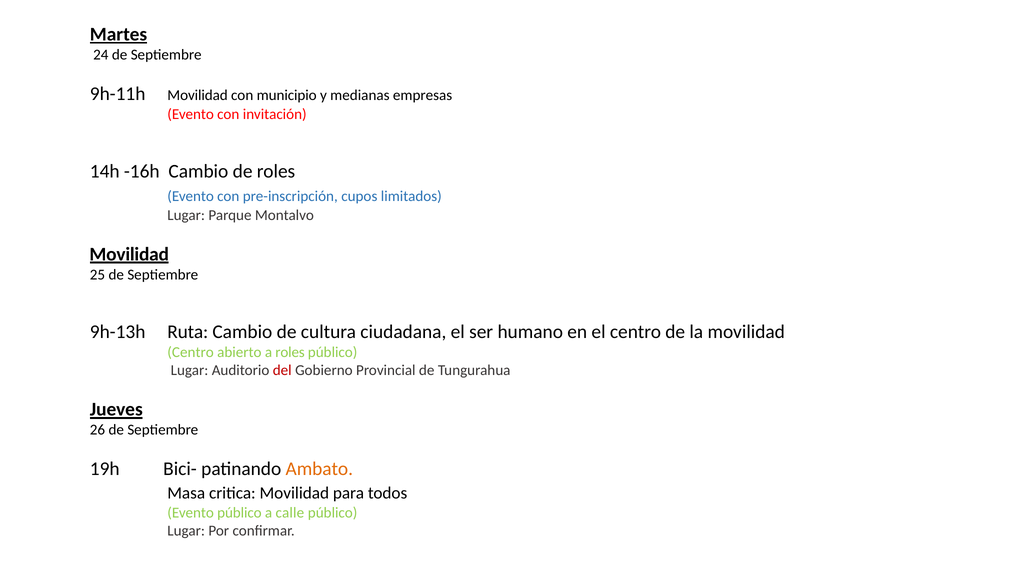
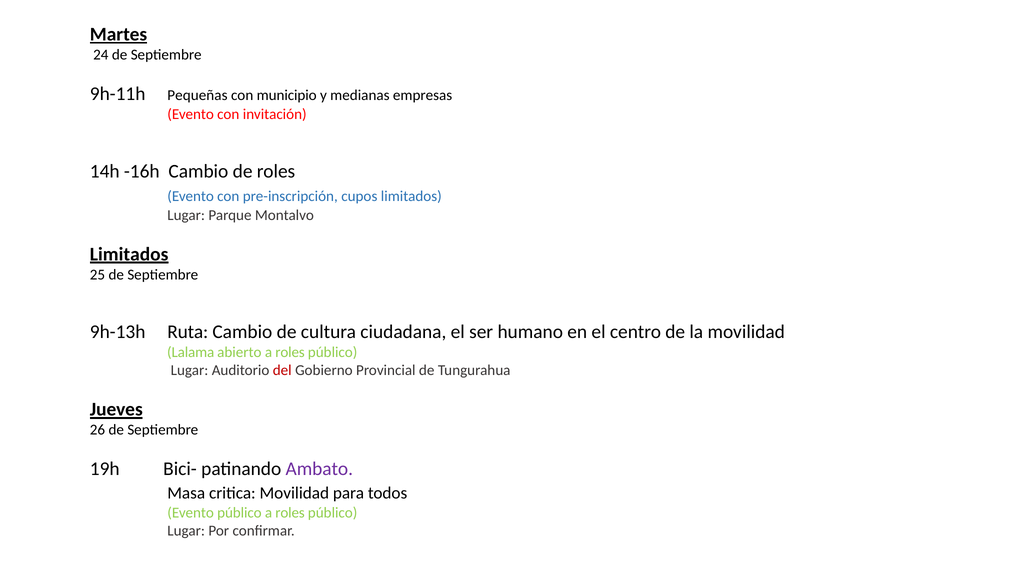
9h-11h Movilidad: Movilidad -> Pequeñas
Movilidad at (129, 254): Movilidad -> Limitados
Centro at (191, 352): Centro -> Lalama
Ambato colour: orange -> purple
calle at (290, 512): calle -> roles
